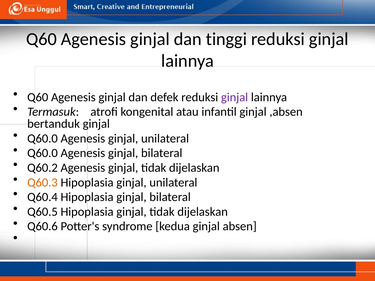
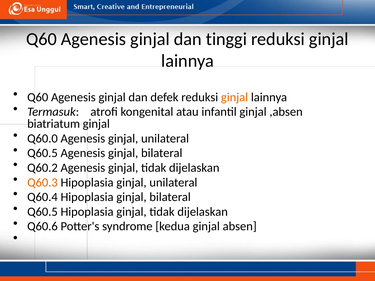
ginjal at (235, 97) colour: purple -> orange
bertanduk: bertanduk -> biatriatum
Q60.0 at (42, 153): Q60.0 -> Q60.5
